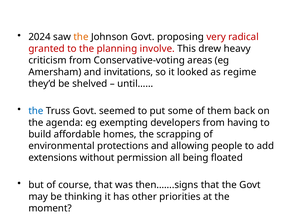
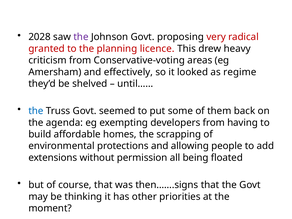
2024: 2024 -> 2028
the at (81, 37) colour: orange -> purple
involve: involve -> licence
invitations: invitations -> effectively
